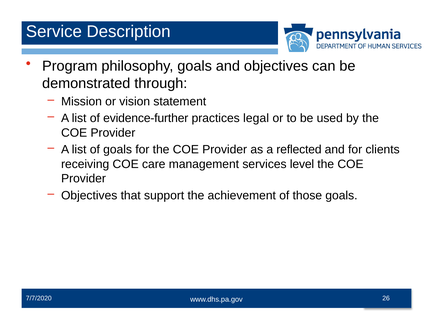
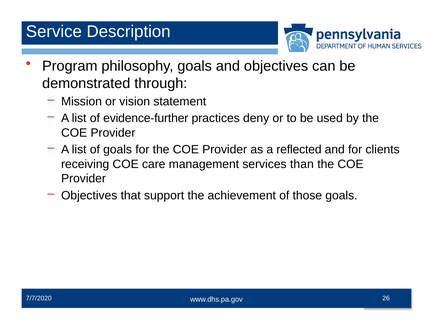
legal: legal -> deny
level: level -> than
